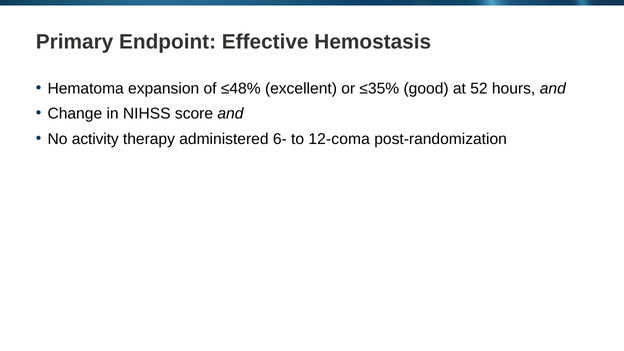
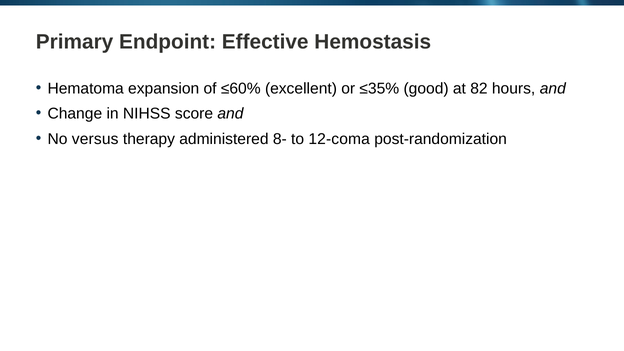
≤48%: ≤48% -> ≤60%
52: 52 -> 82
activity: activity -> versus
6-: 6- -> 8-
